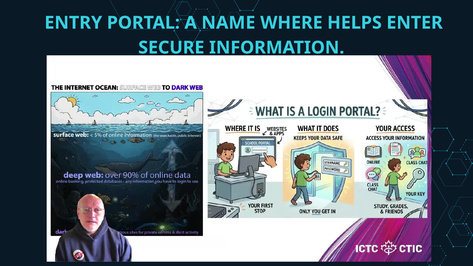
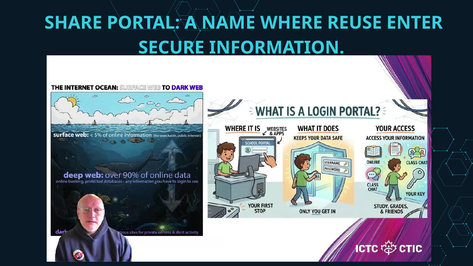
ENTRY: ENTRY -> SHARE
HELPS: HELPS -> REUSE
